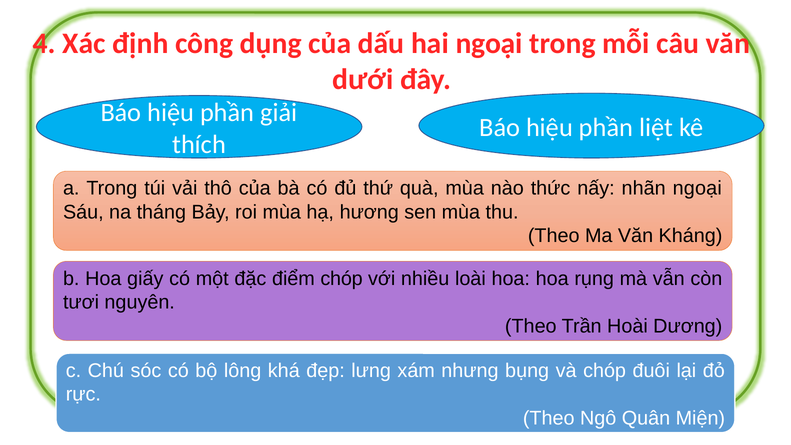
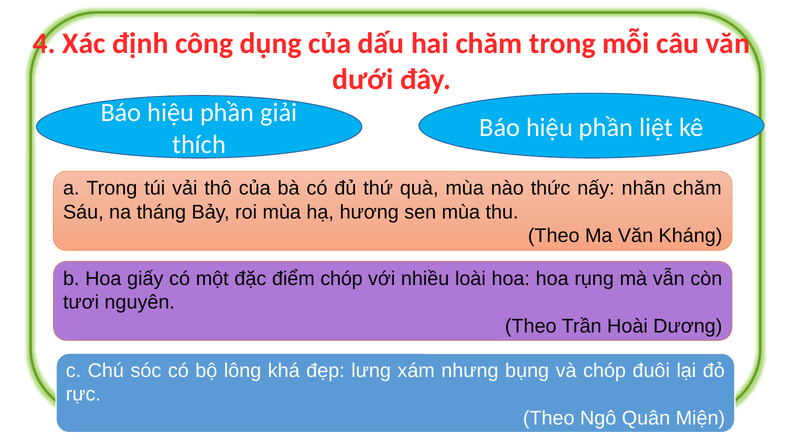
hai ngoại: ngoại -> chăm
nhãn ngoại: ngoại -> chăm
